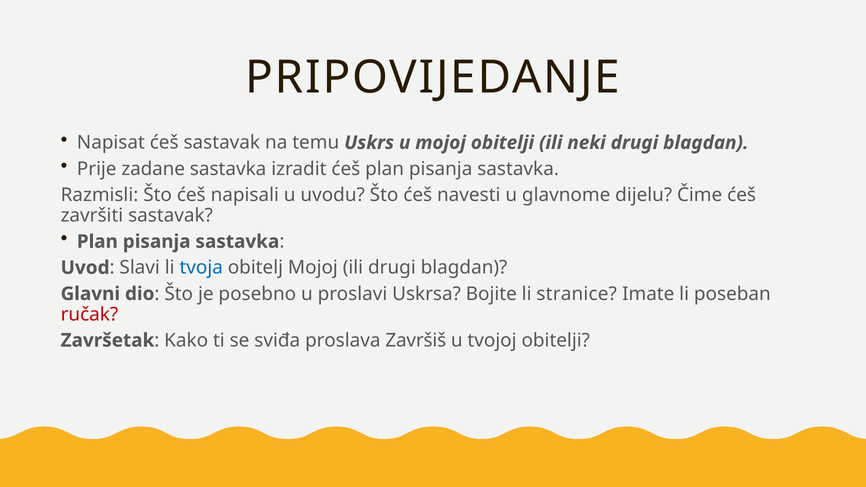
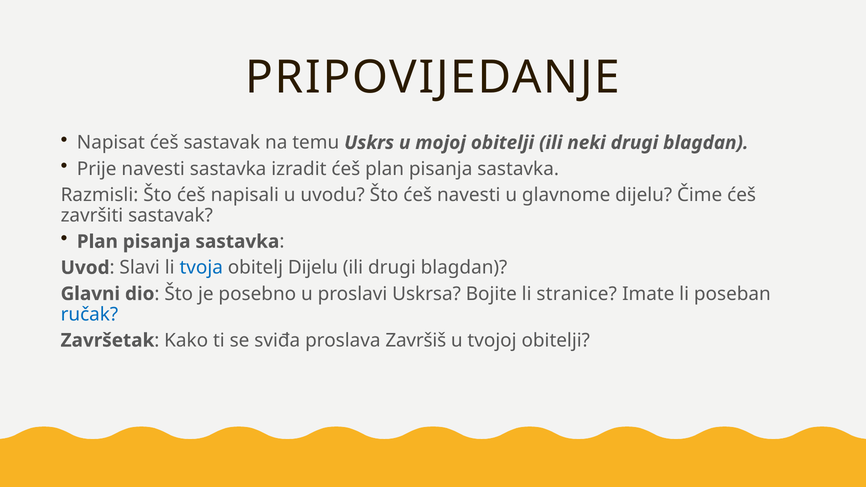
Prije zadane: zadane -> navesti
obitelj Mojoj: Mojoj -> Dijelu
ručak colour: red -> blue
